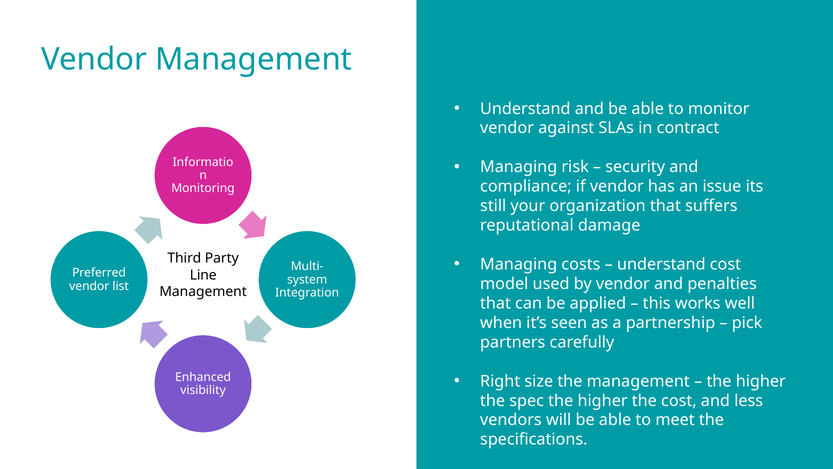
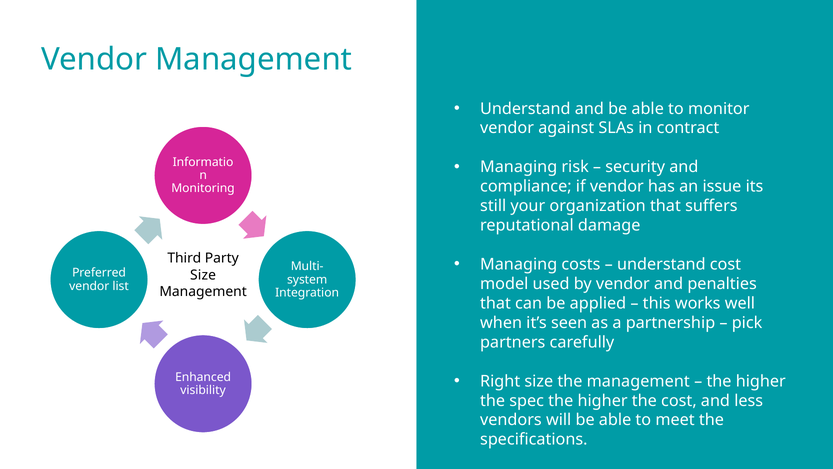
Line at (203, 275): Line -> Size
